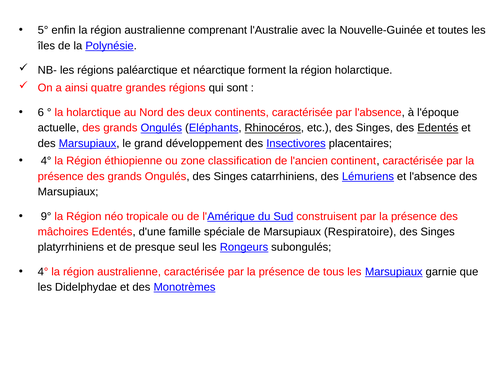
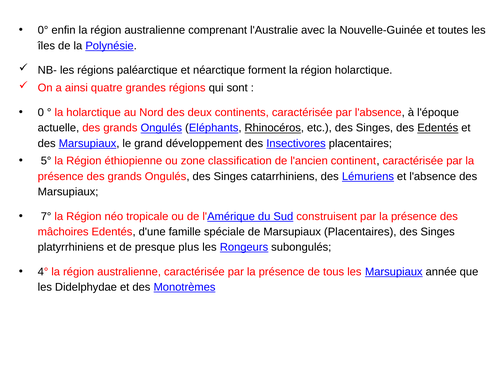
5°: 5° -> 0°
6: 6 -> 0
4° at (46, 161): 4° -> 5°
9°: 9° -> 7°
Marsupiaux Respiratoire: Respiratoire -> Placentaires
seul: seul -> plus
garnie: garnie -> année
